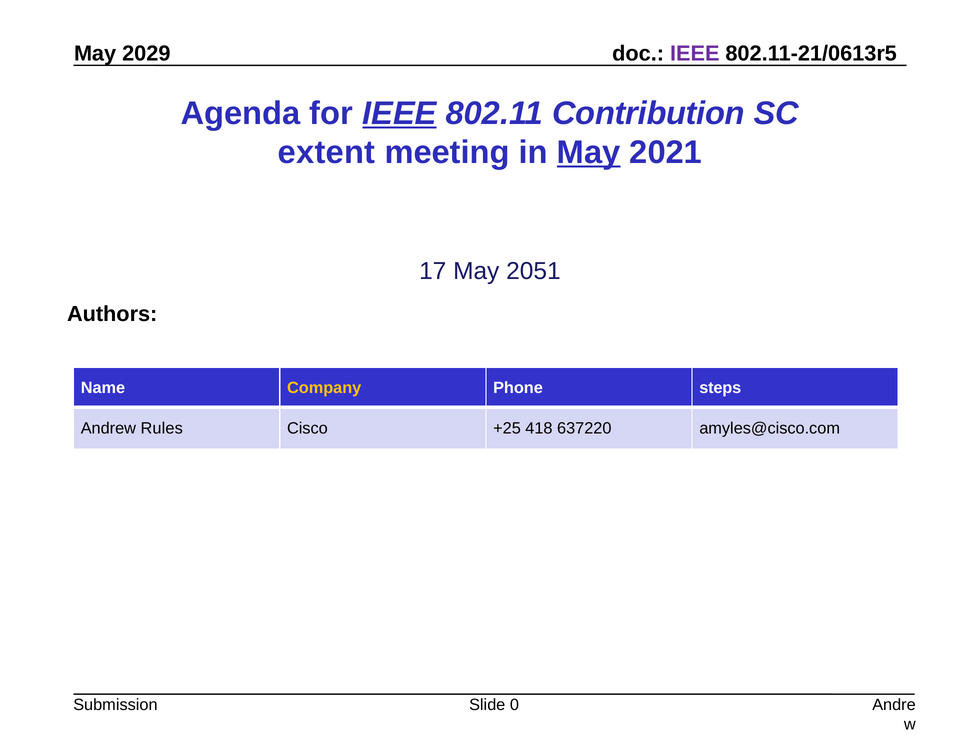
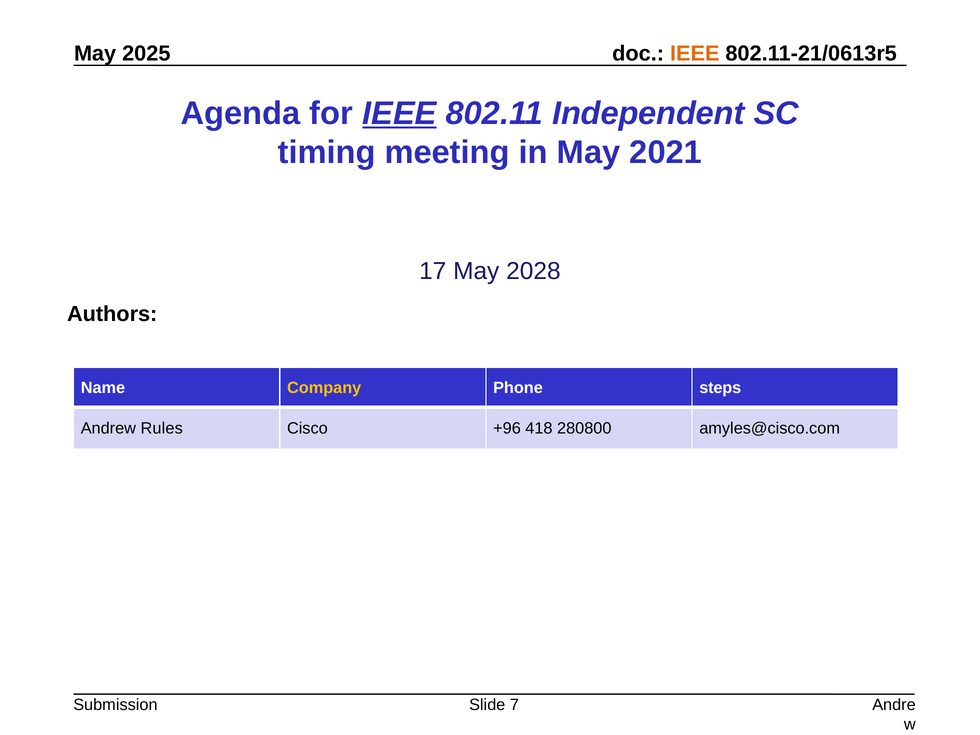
2029: 2029 -> 2025
IEEE at (695, 54) colour: purple -> orange
Contribution: Contribution -> Independent
extent: extent -> timing
May at (589, 153) underline: present -> none
2051: 2051 -> 2028
+25: +25 -> +96
637220: 637220 -> 280800
0: 0 -> 7
